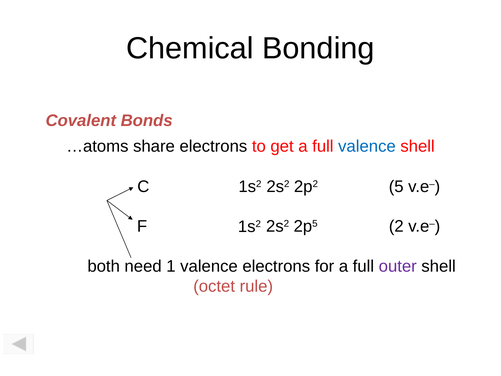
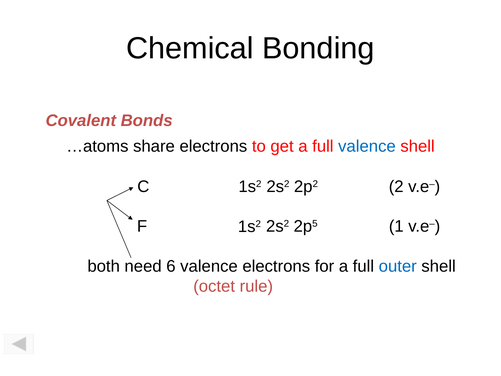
5: 5 -> 2
2: 2 -> 1
1: 1 -> 6
outer colour: purple -> blue
